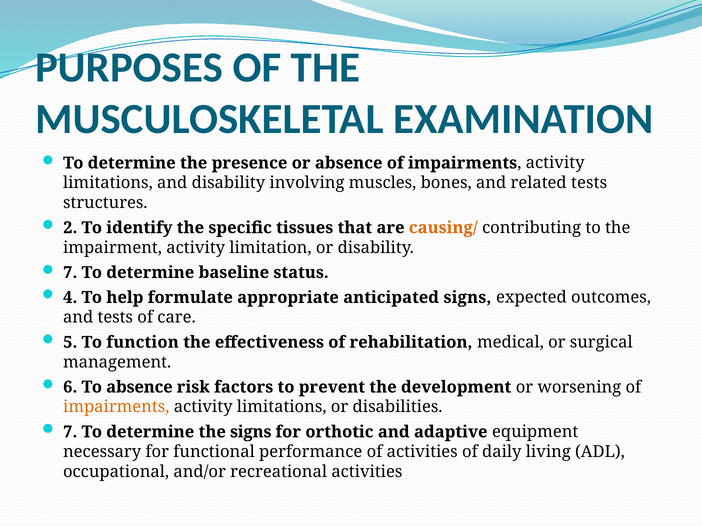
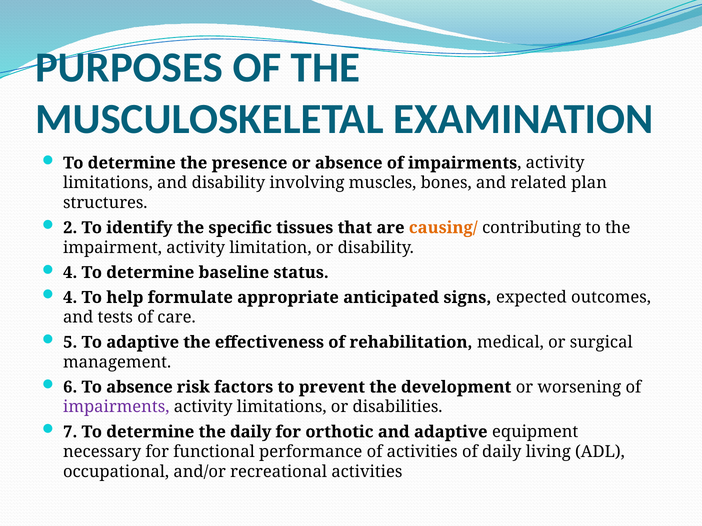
related tests: tests -> plan
7 at (70, 273): 7 -> 4
To function: function -> adaptive
impairments at (116, 407) colour: orange -> purple
the signs: signs -> daily
